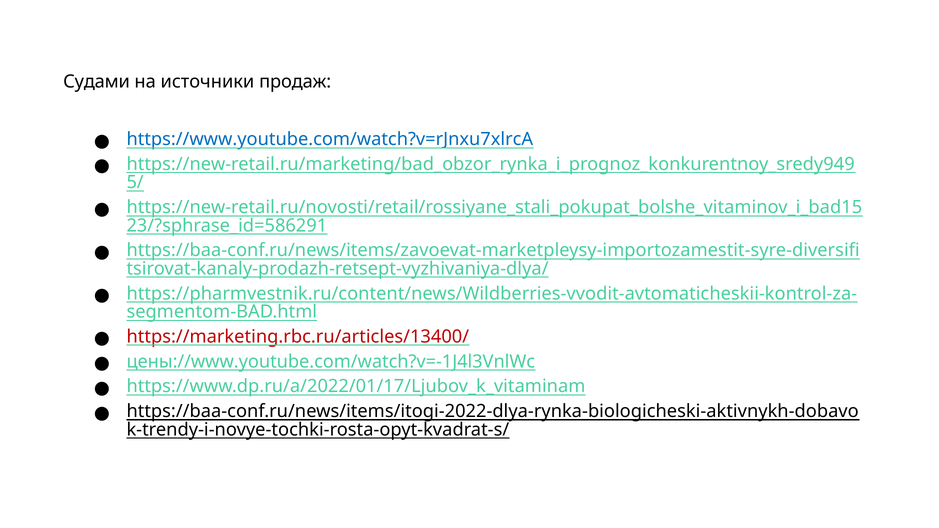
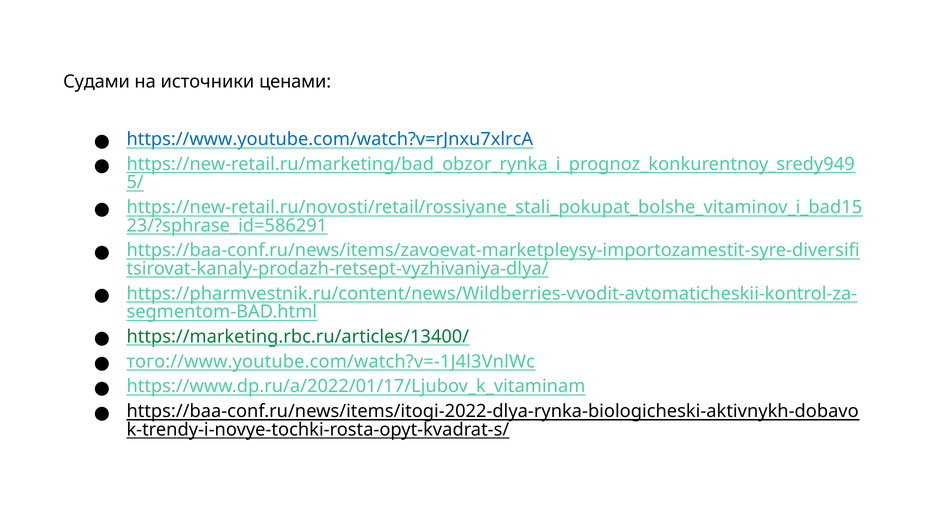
продаж: продаж -> ценами
https://marketing.rbc.ru/articles/13400/ colour: red -> green
цены://www.youtube.com/watch?v=-1J4l3VnlWc: цены://www.youtube.com/watch?v=-1J4l3VnlWc -> того://www.youtube.com/watch?v=-1J4l3VnlWc
